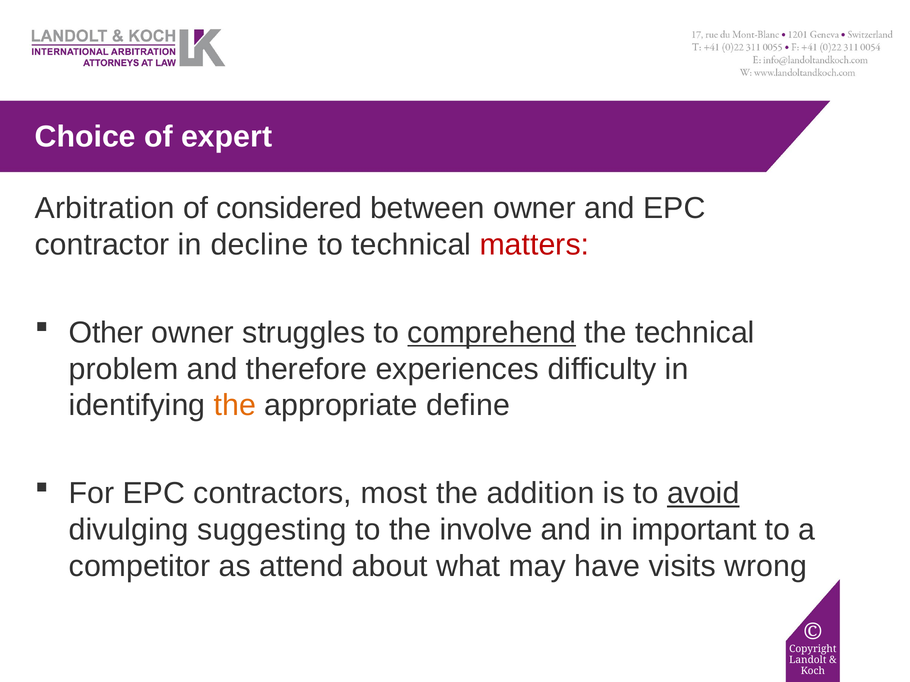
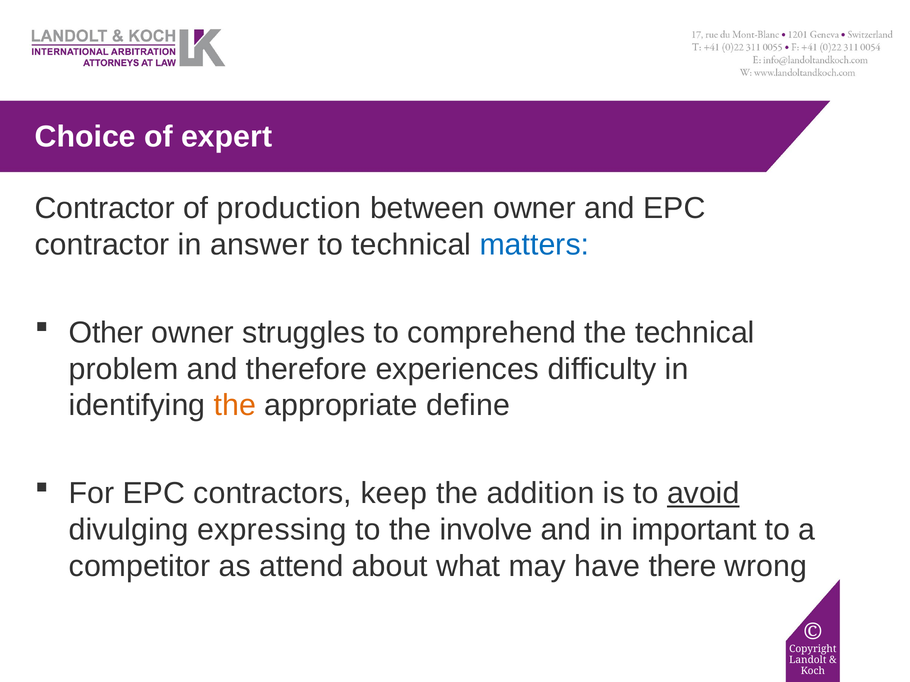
Arbitration at (105, 209): Arbitration -> Contractor
considered: considered -> production
decline: decline -> answer
matters colour: red -> blue
comprehend underline: present -> none
most: most -> keep
suggesting: suggesting -> expressing
visits: visits -> there
